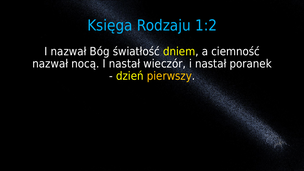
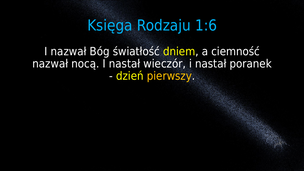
1:2: 1:2 -> 1:6
